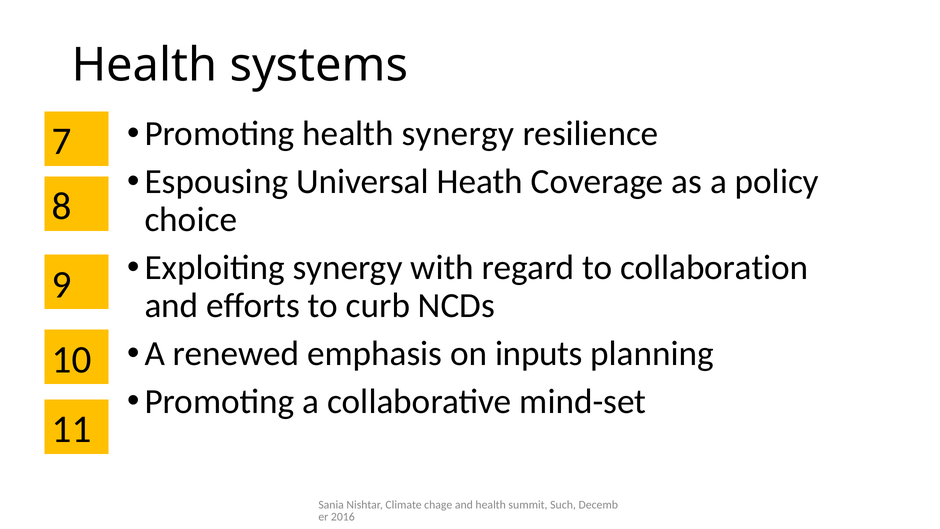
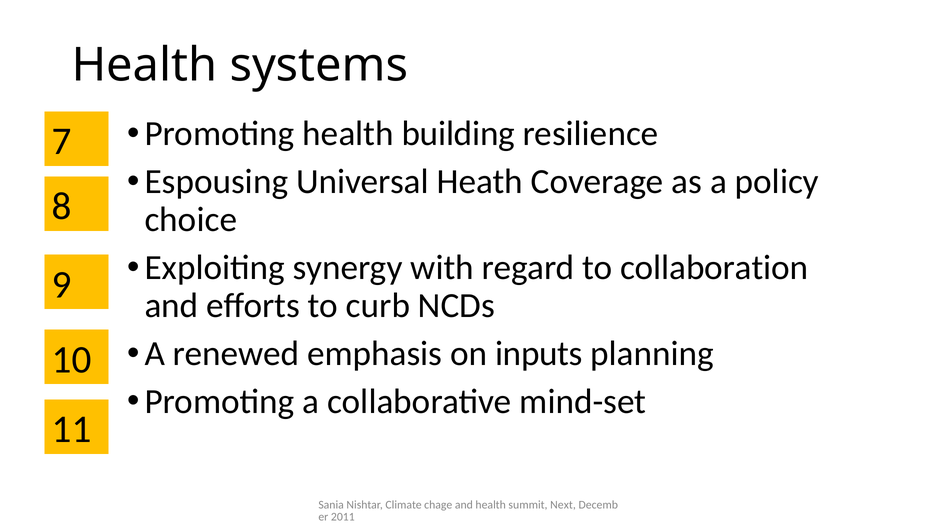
health synergy: synergy -> building
Such: Such -> Next
2016: 2016 -> 2011
